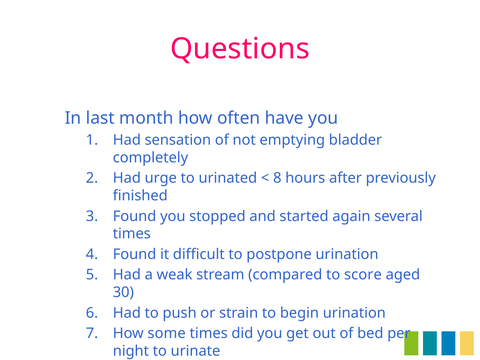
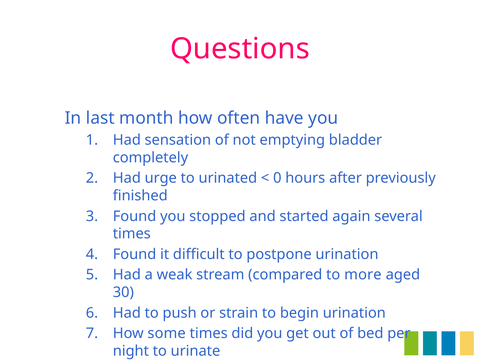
8: 8 -> 0
score: score -> more
